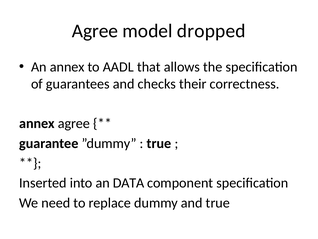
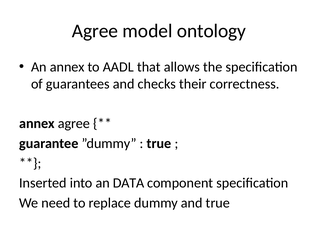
dropped: dropped -> ontology
